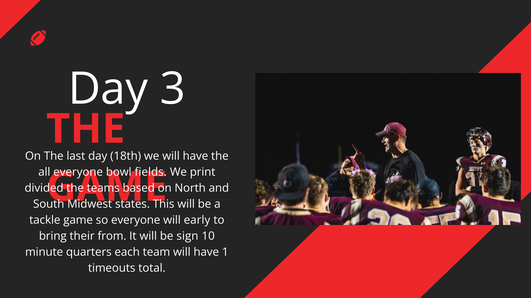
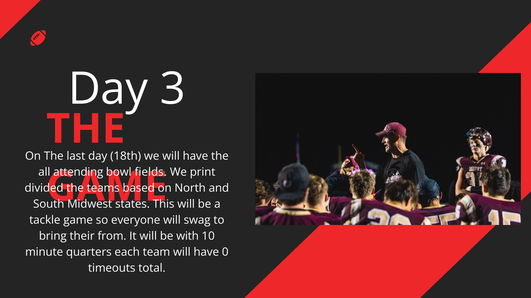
all everyone: everyone -> attending
early: early -> swag
sign: sign -> with
1: 1 -> 0
